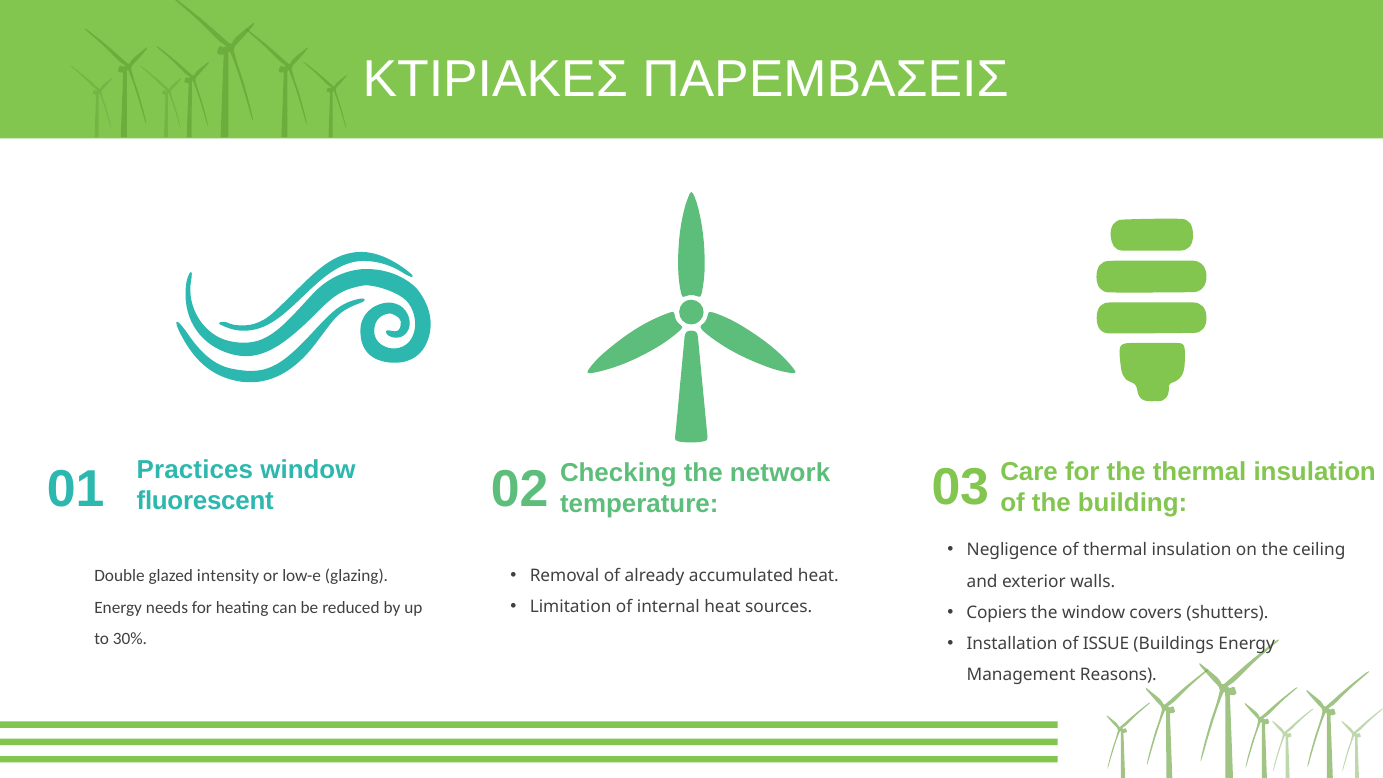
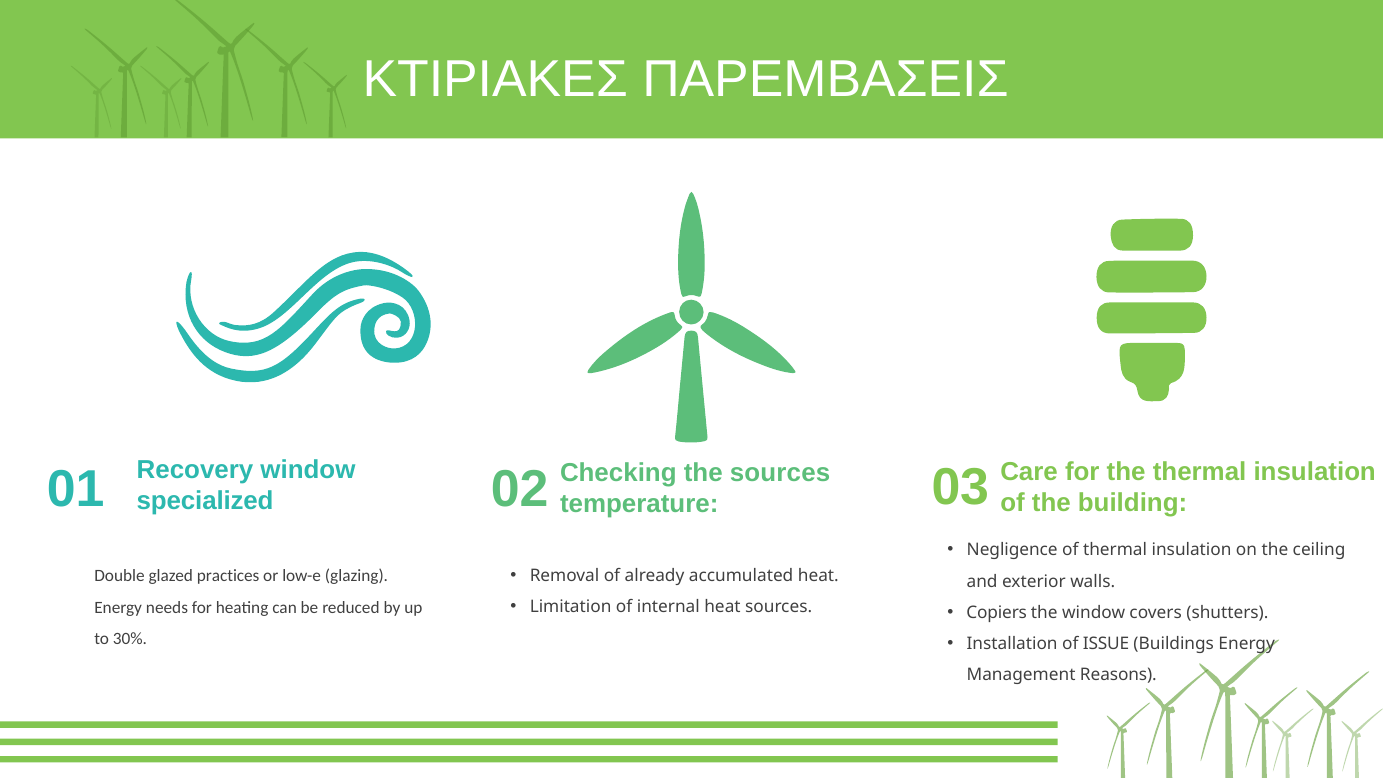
Practices: Practices -> Recovery
the network: network -> sources
fluorescent: fluorescent -> specialized
intensity: intensity -> practices
